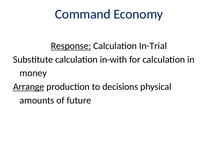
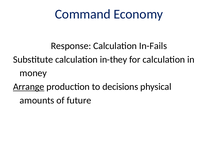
Response underline: present -> none
In-Trial: In-Trial -> In-Fails
in-with: in-with -> in-they
